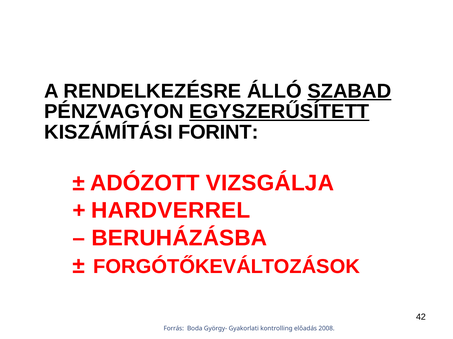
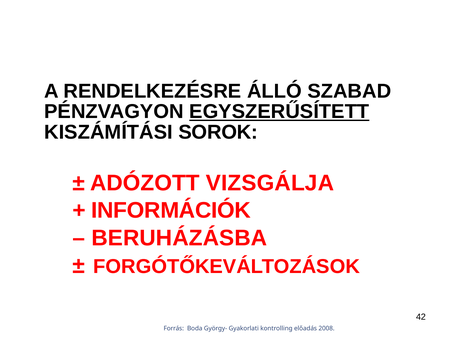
SZABAD underline: present -> none
FORINT: FORINT -> SOROK
HARDVERREL: HARDVERREL -> INFORMÁCIÓK
